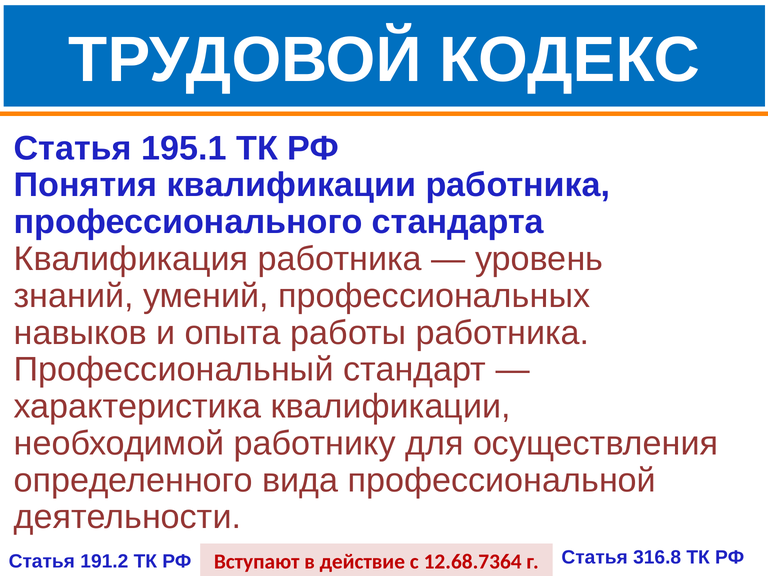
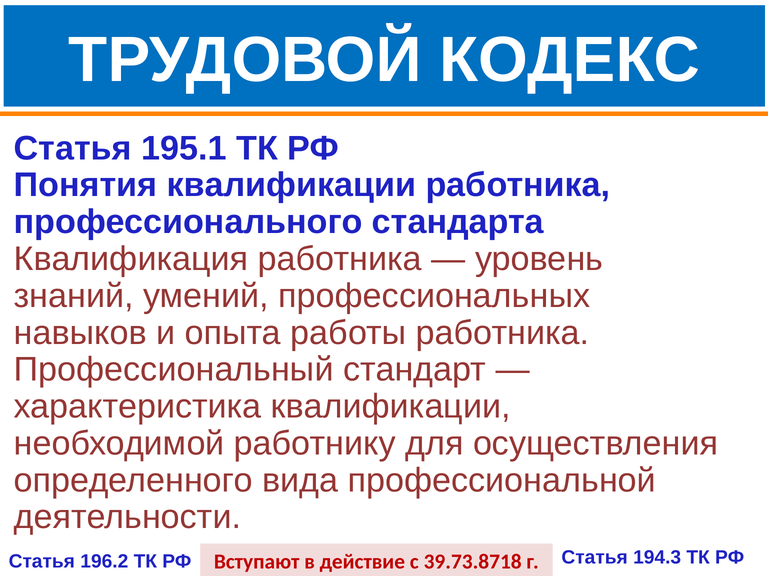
191.2: 191.2 -> 196.2
316.8: 316.8 -> 194.3
12.68.7364: 12.68.7364 -> 39.73.8718
